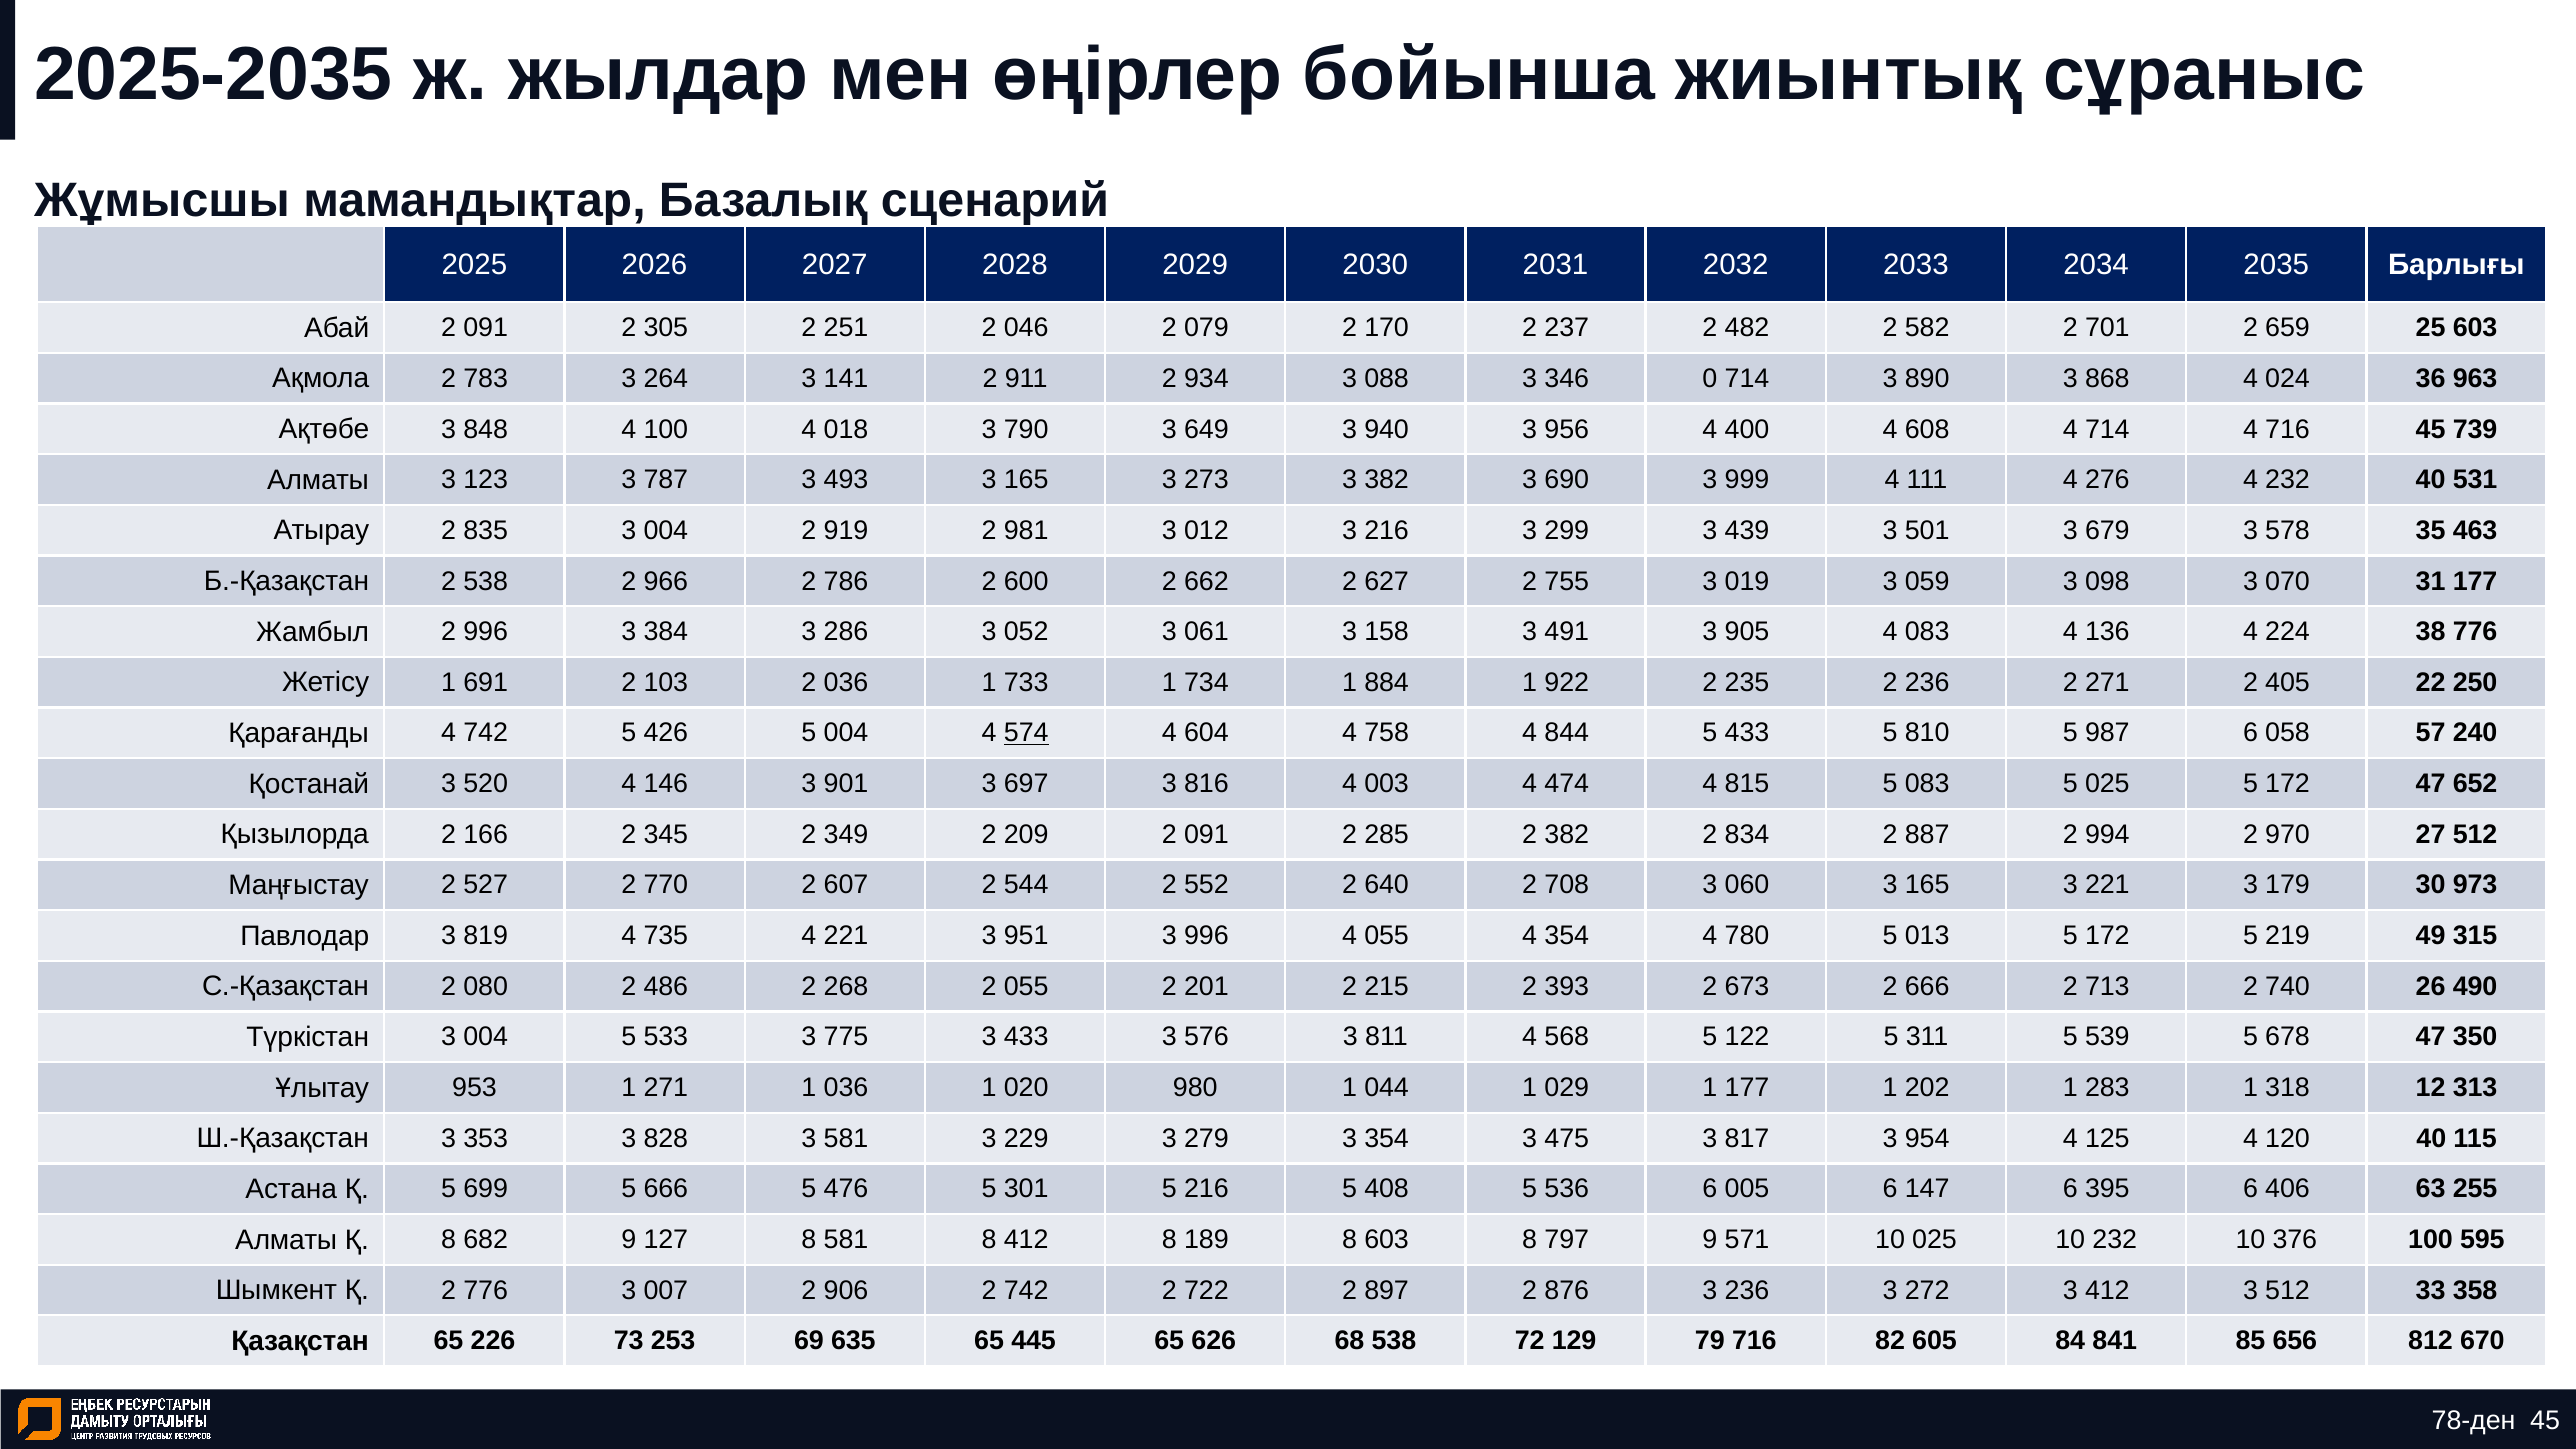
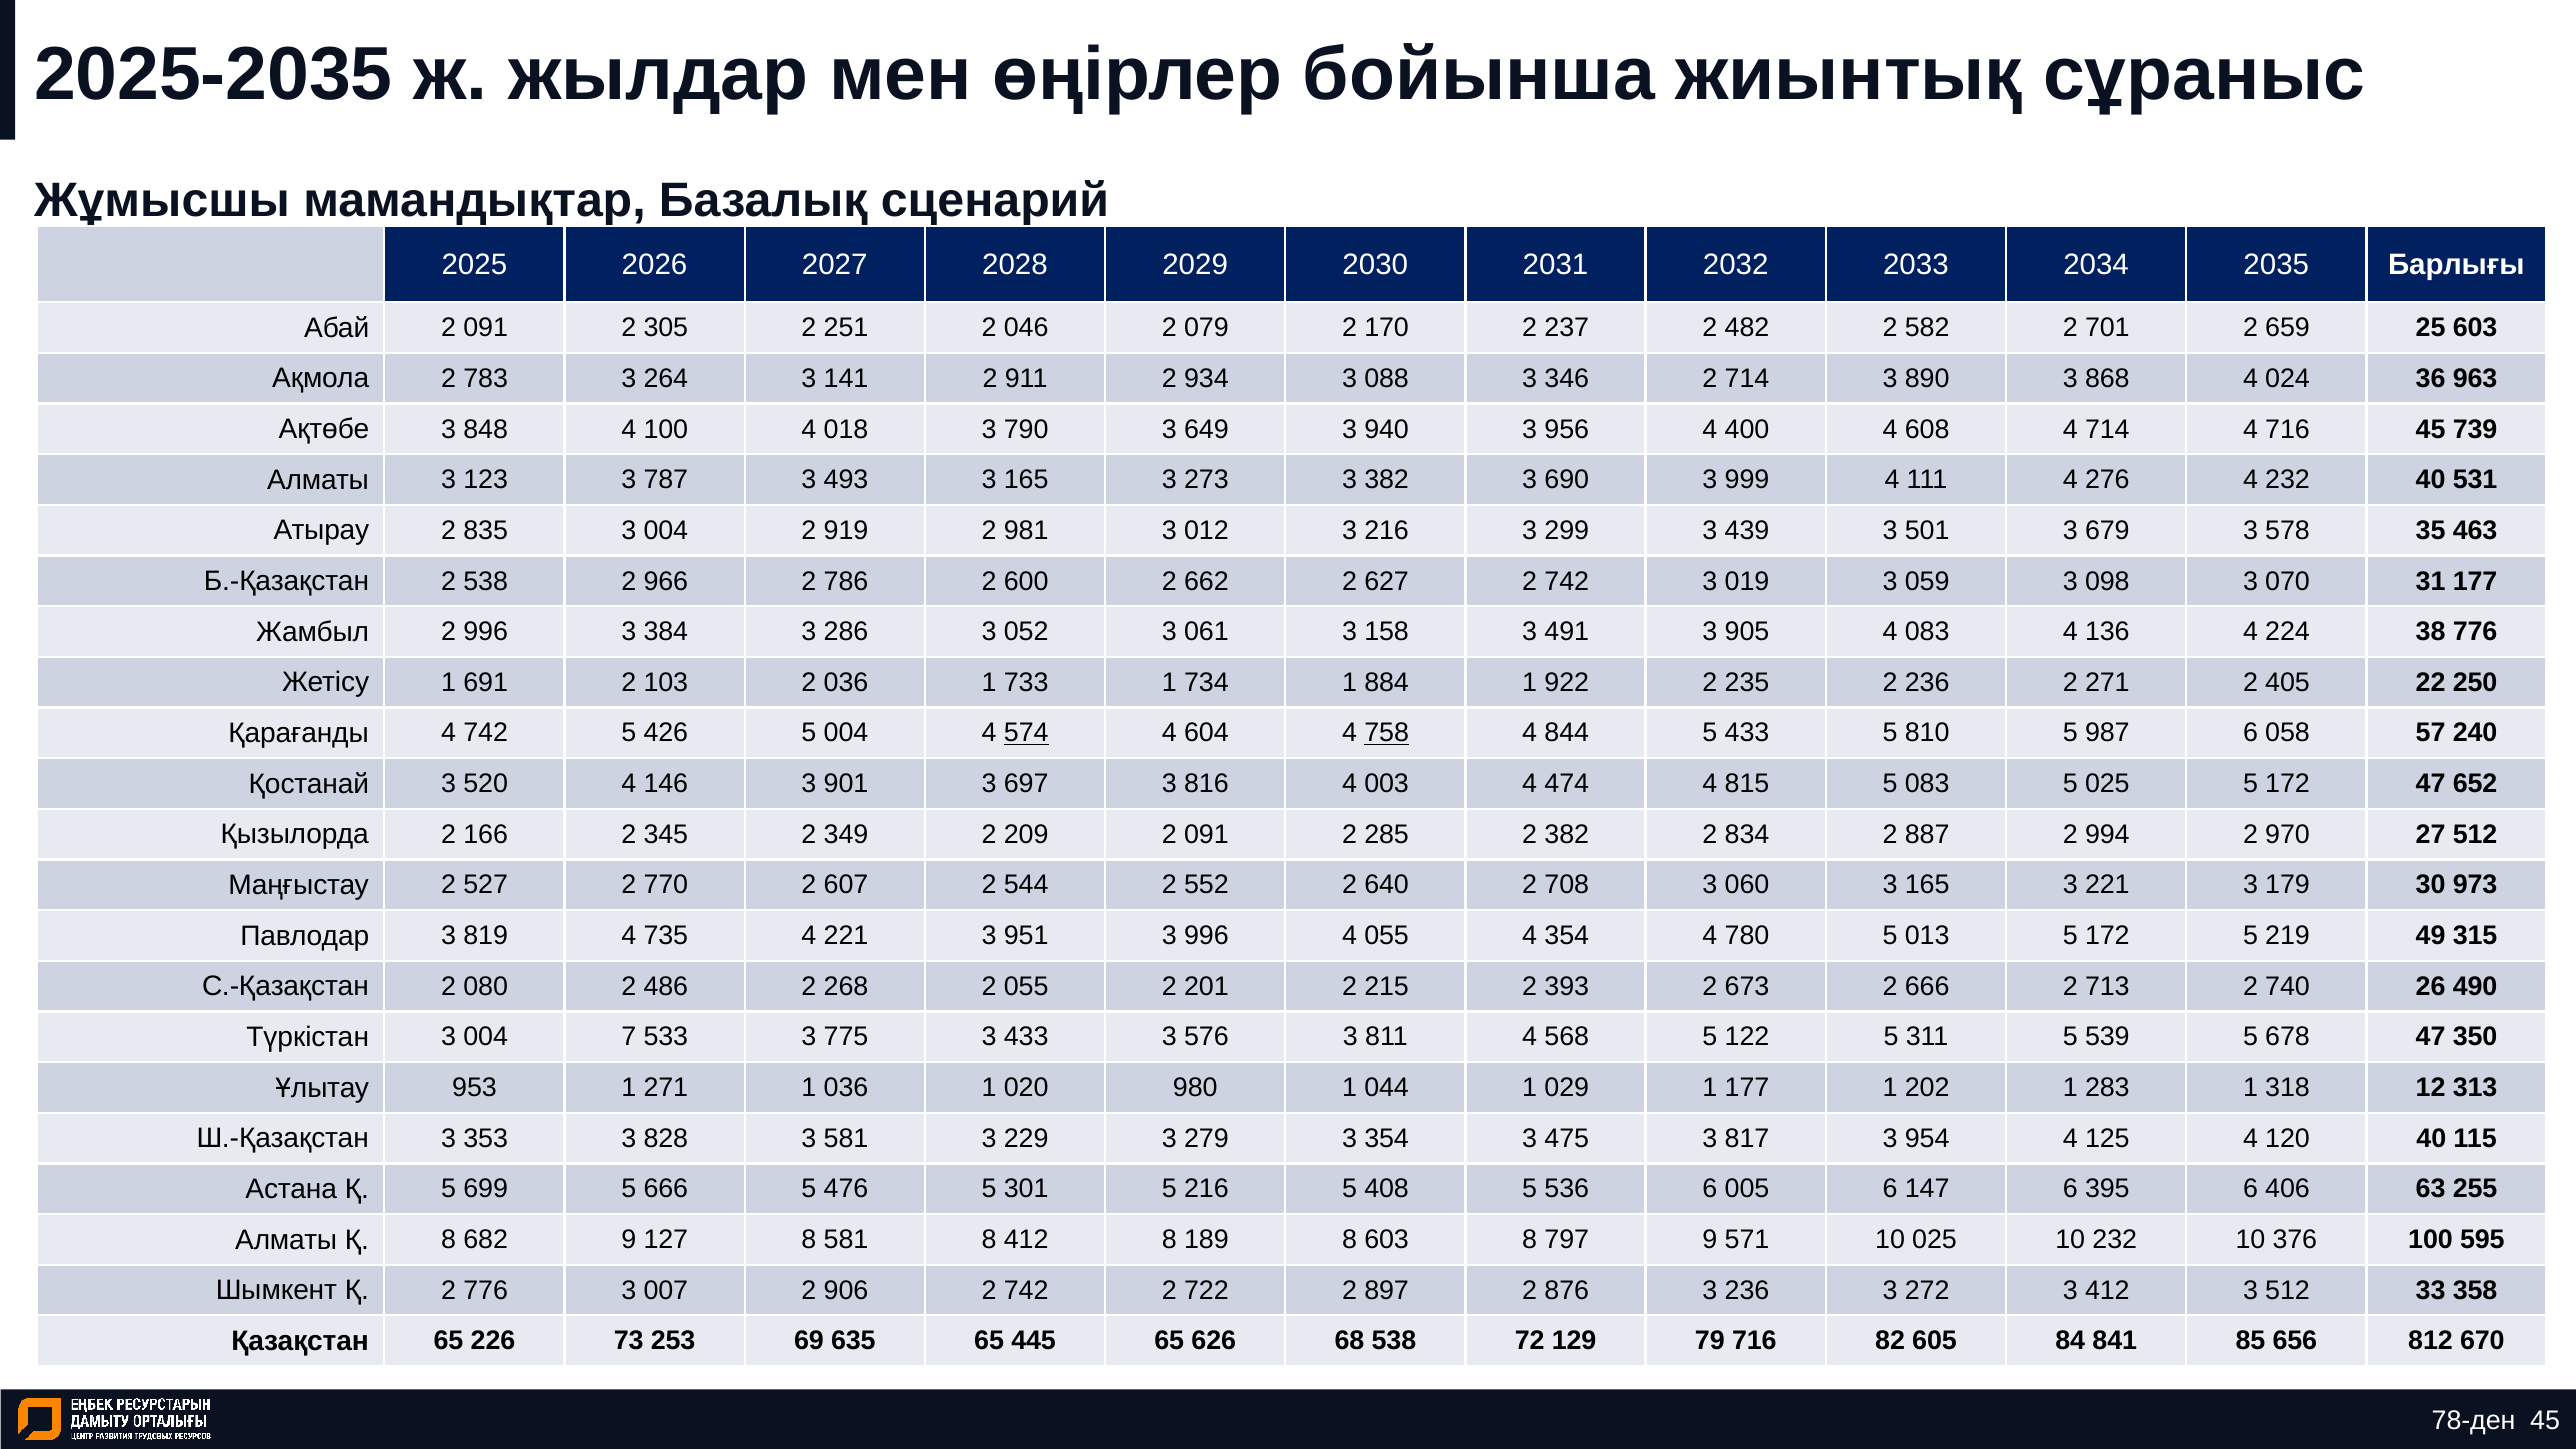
346 0: 0 -> 2
627 2 755: 755 -> 742
758 underline: none -> present
004 5: 5 -> 7
